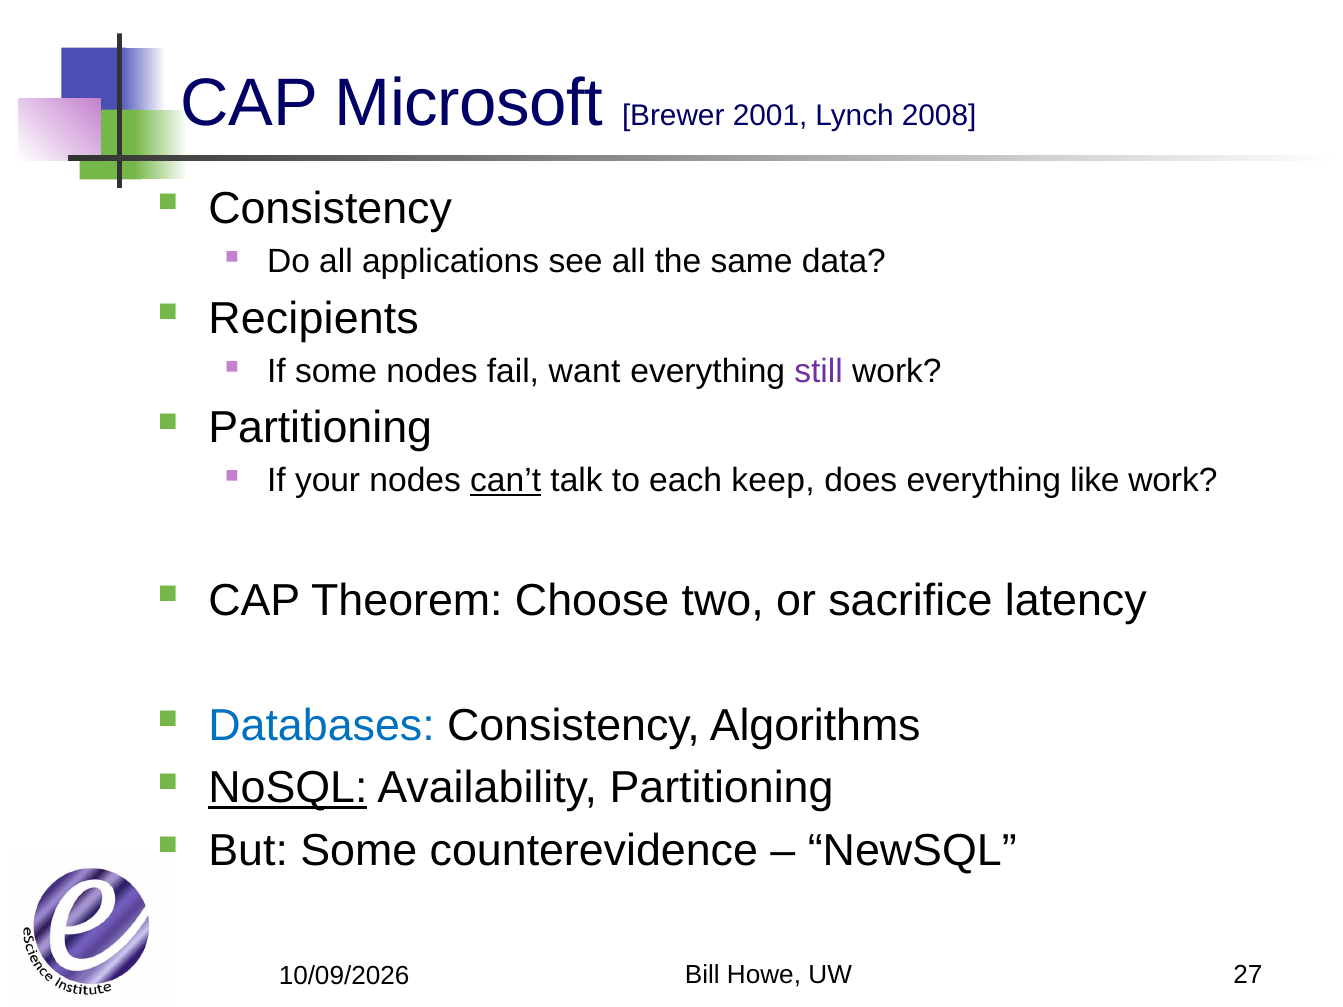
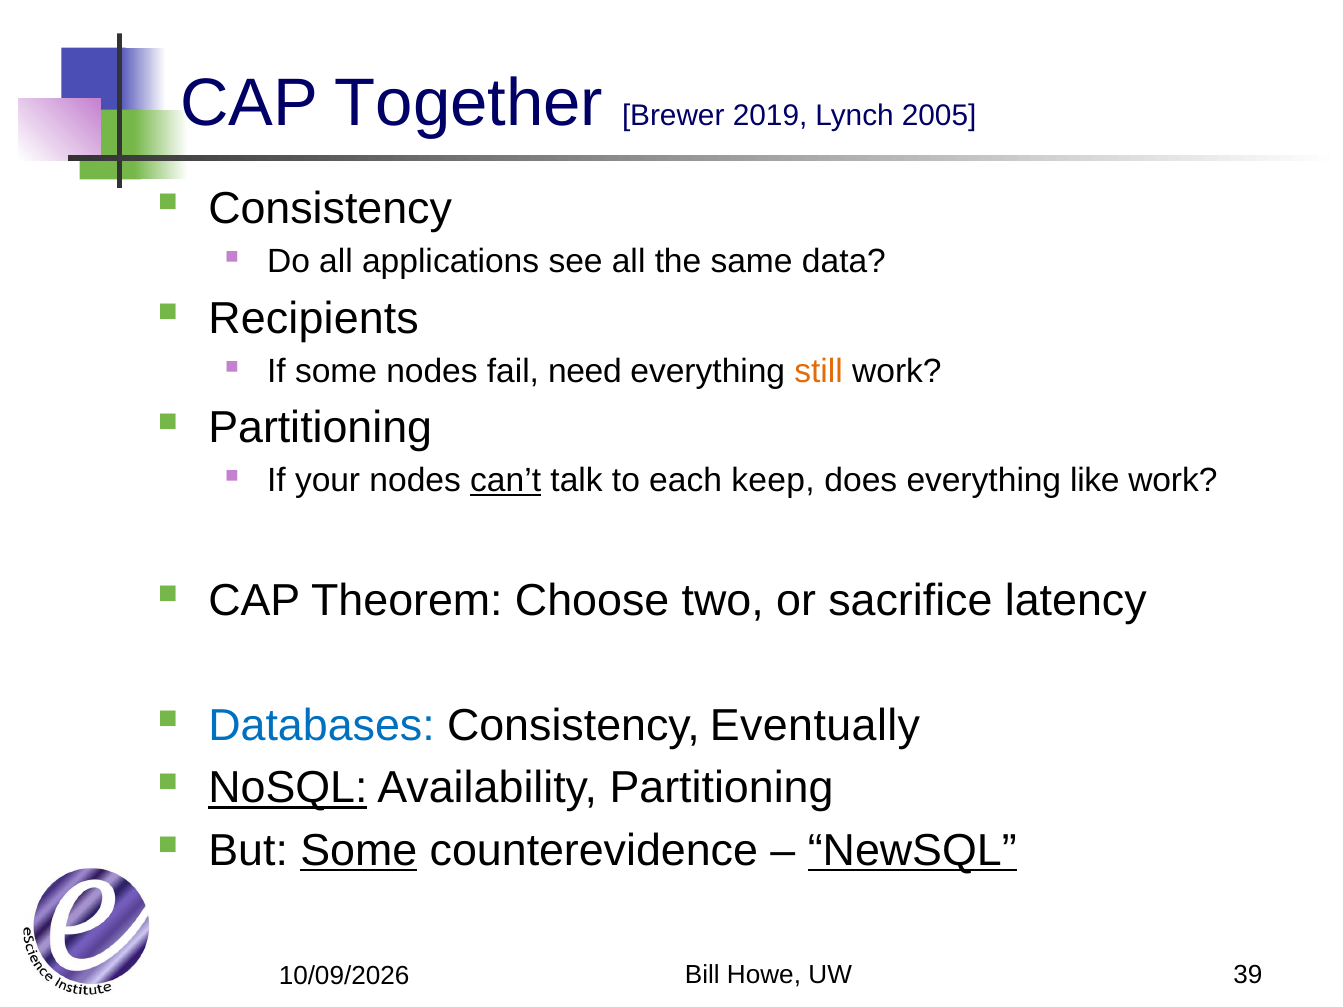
Microsoft: Microsoft -> Together
2001: 2001 -> 2019
2008: 2008 -> 2005
want: want -> need
still colour: purple -> orange
Algorithms: Algorithms -> Eventually
Some at (359, 851) underline: none -> present
NewSQL underline: none -> present
27: 27 -> 39
